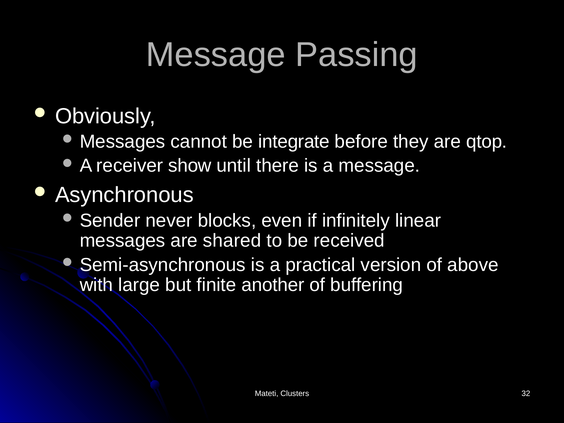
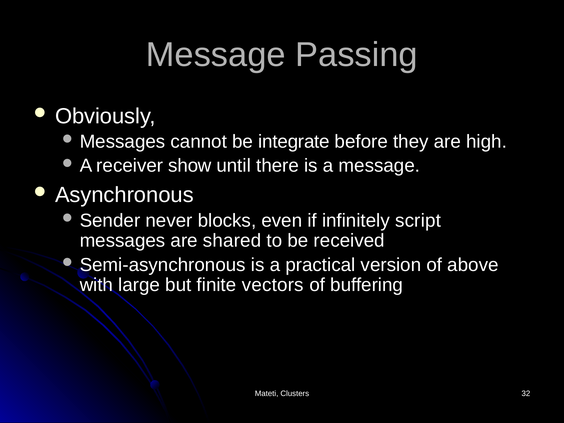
qtop: qtop -> high
linear: linear -> script
another: another -> vectors
